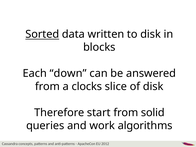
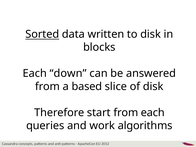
clocks: clocks -> based
from solid: solid -> each
